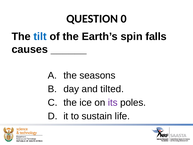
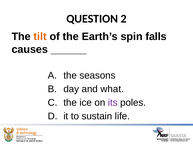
0: 0 -> 2
tilt colour: blue -> orange
tilted: tilted -> what
